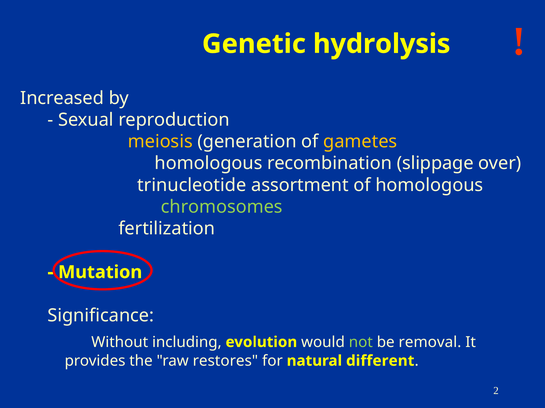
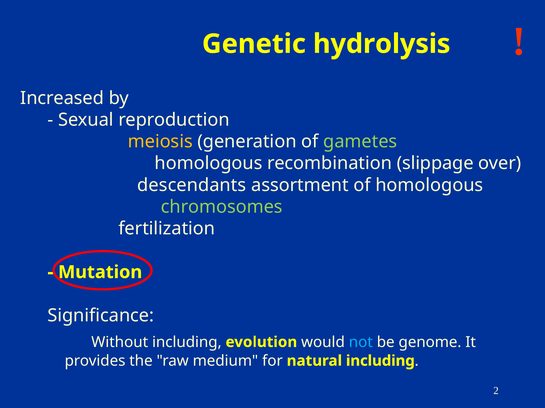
gametes colour: yellow -> light green
trinucleotide: trinucleotide -> descendants
not colour: light green -> light blue
removal: removal -> genome
restores: restores -> medium
natural different: different -> including
